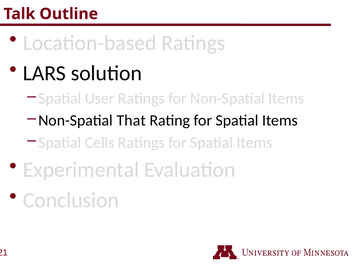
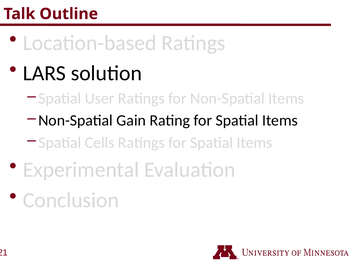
That: That -> Gain
